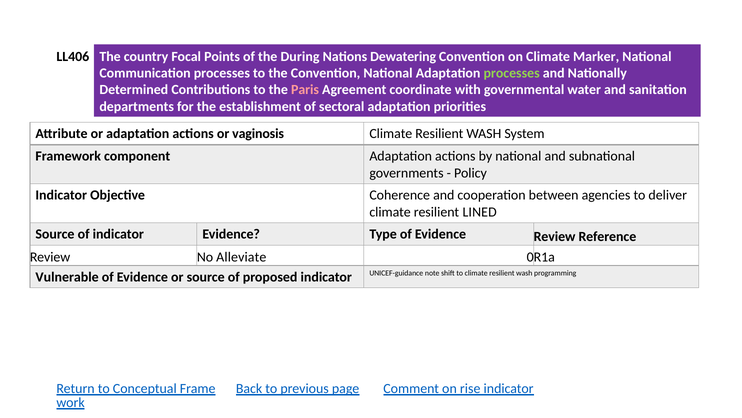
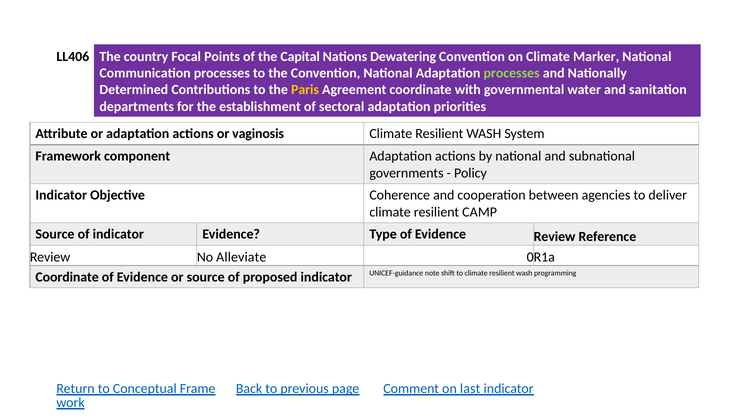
During: During -> Capital
Paris colour: pink -> yellow
LINED: LINED -> CAMP
Vulnerable at (67, 277): Vulnerable -> Coordinate
rise: rise -> last
